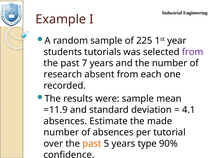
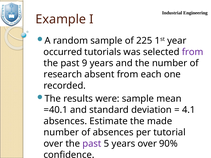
students: students -> occurred
7: 7 -> 9
=11.9: =11.9 -> =40.1
past at (92, 144) colour: orange -> purple
years type: type -> over
